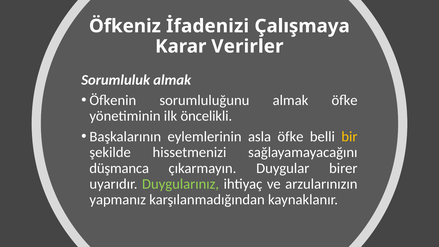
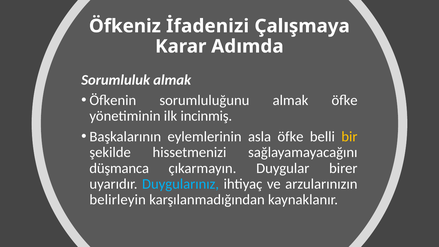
Verirler: Verirler -> Adımda
öncelikli: öncelikli -> incinmiş
Duygularınız colour: light green -> light blue
yapmanız: yapmanız -> belirleyin
